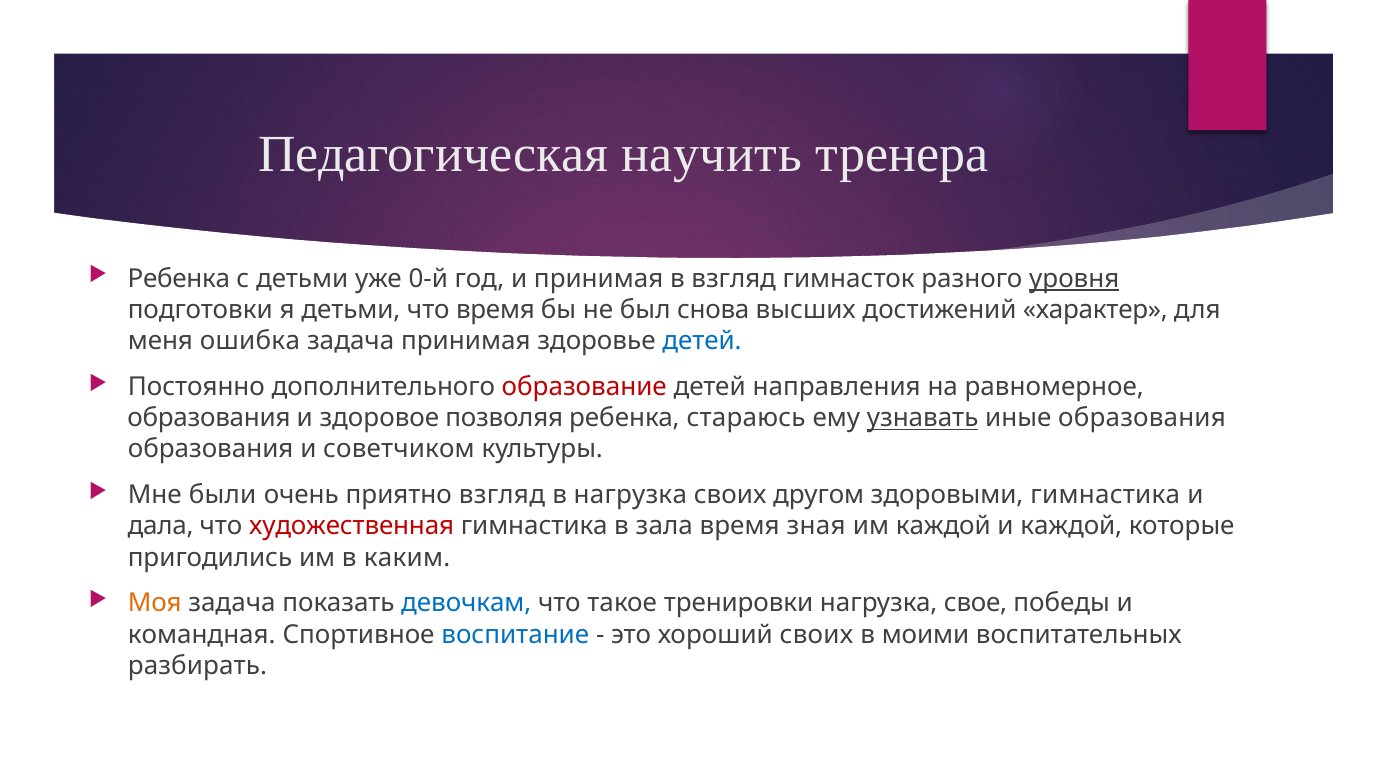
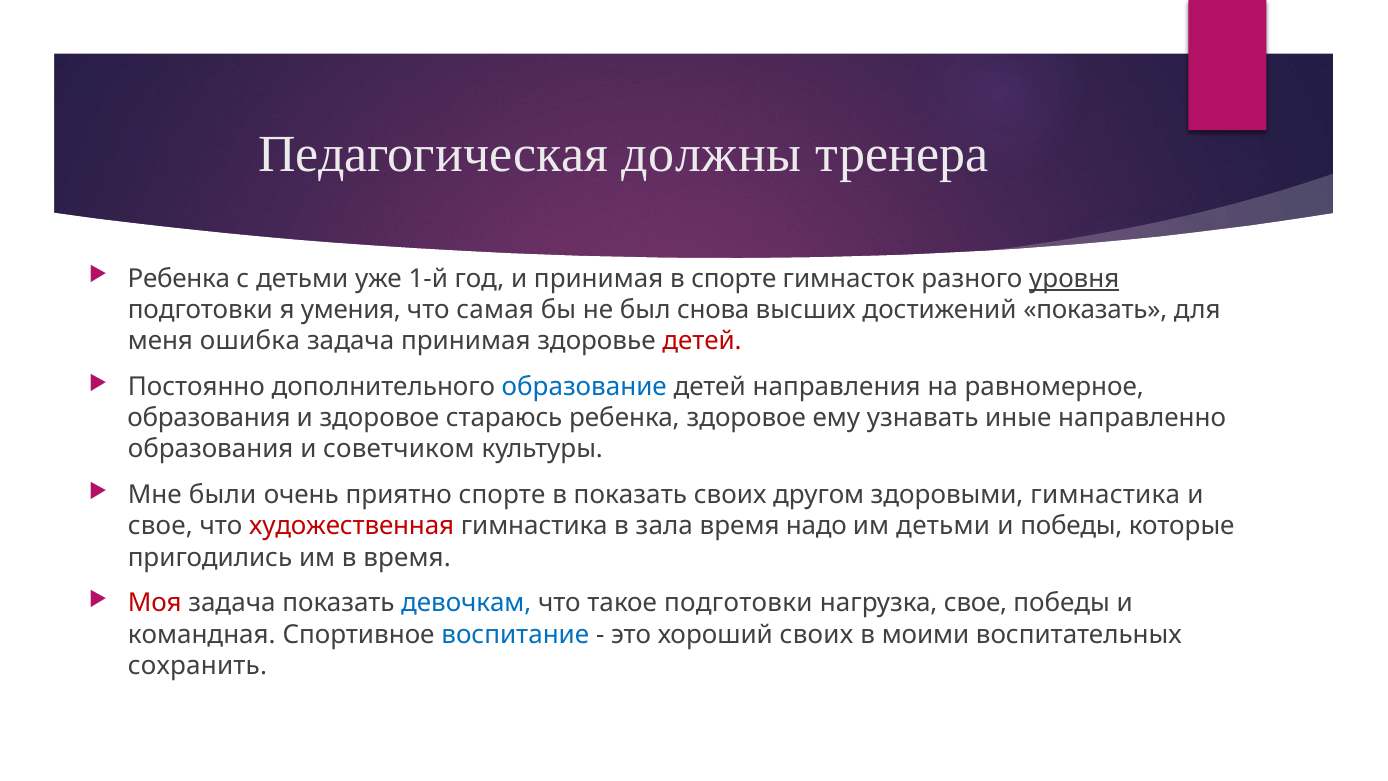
научить: научить -> должны
0-й: 0-й -> 1-й
в взгляд: взгляд -> спорте
я детьми: детьми -> умения
что время: время -> самая
достижений характер: характер -> показать
детей at (702, 341) colour: blue -> red
образование colour: red -> blue
позволяя: позволяя -> стараюсь
ребенка стараюсь: стараюсь -> здоровое
узнавать underline: present -> none
иные образования: образования -> направленно
приятно взгляд: взгляд -> спорте
в нагрузка: нагрузка -> показать
дала at (161, 526): дала -> свое
зная: зная -> надо
им каждой: каждой -> детьми
и каждой: каждой -> победы
в каким: каким -> время
Моя colour: orange -> red
такое тренировки: тренировки -> подготовки
разбирать: разбирать -> сохранить
